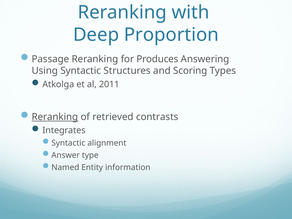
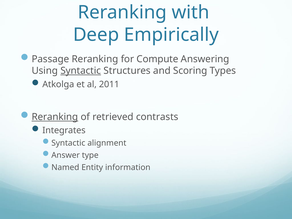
Proportion: Proportion -> Empirically
Produces: Produces -> Compute
Syntactic at (81, 71) underline: none -> present
